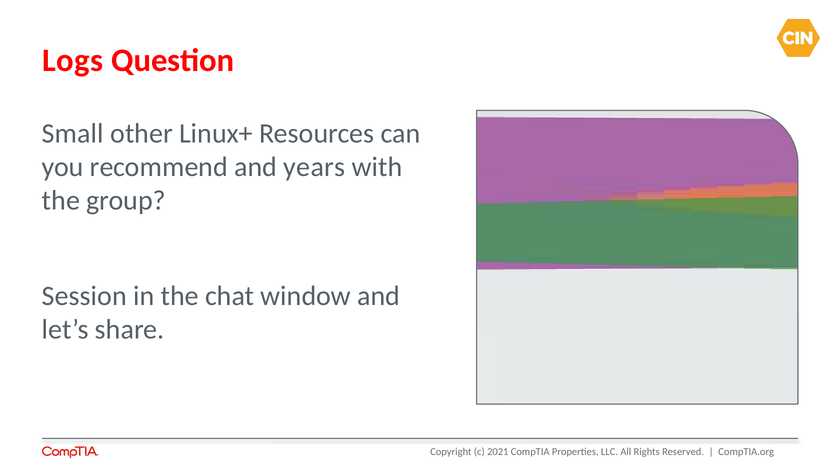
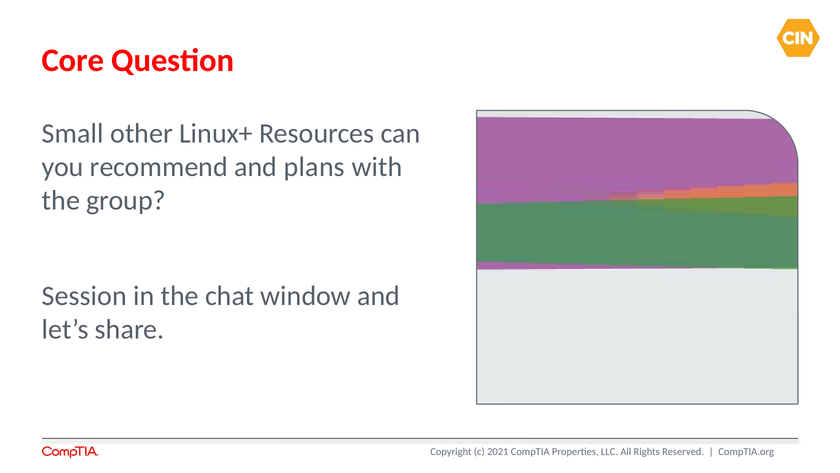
Logs: Logs -> Core
years: years -> plans
